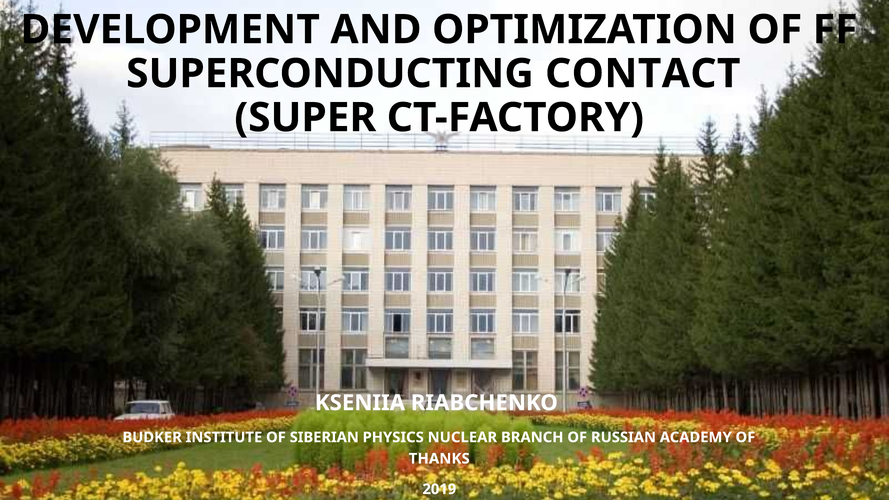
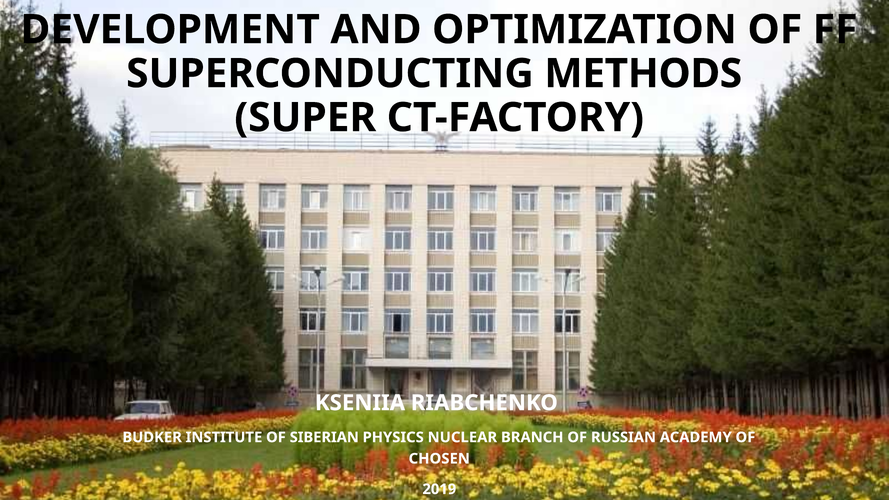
CONTACT: CONTACT -> METHODS
THANKS: THANKS -> CHOSEN
